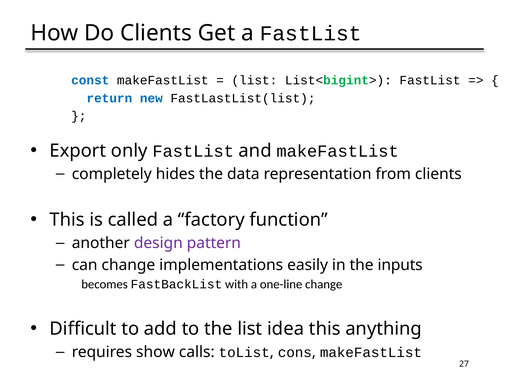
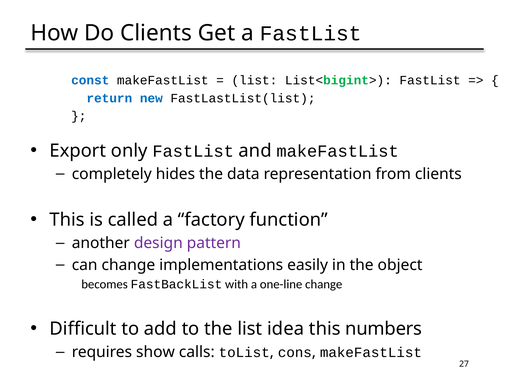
inputs: inputs -> object
anything: anything -> numbers
